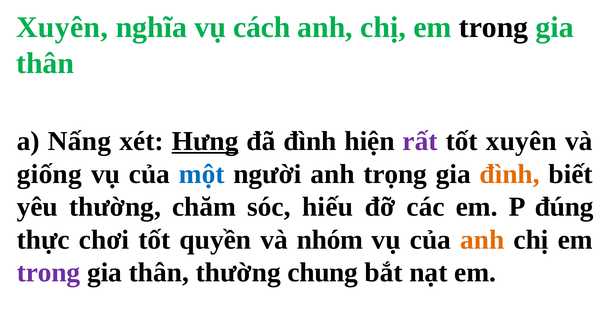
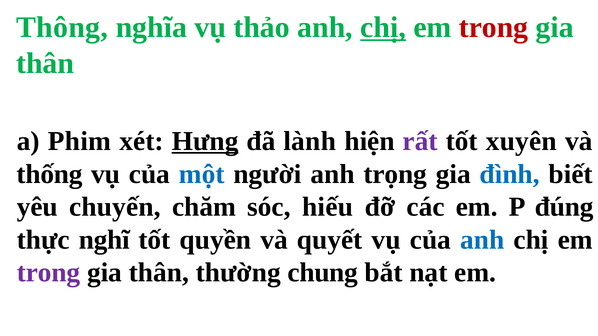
Xuyên at (62, 27): Xuyên -> Thông
cách: cách -> thảo
chị at (383, 27) underline: none -> present
trong at (494, 27) colour: black -> red
Nấng: Nấng -> Phim
đã đình: đình -> lành
giống: giống -> thống
đình at (510, 174) colour: orange -> blue
yêu thường: thường -> chuyến
chơi: chơi -> nghĩ
nhóm: nhóm -> quyết
anh at (482, 240) colour: orange -> blue
